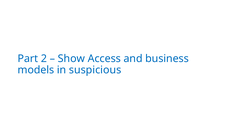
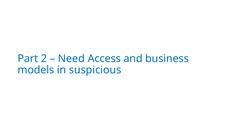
Show: Show -> Need
